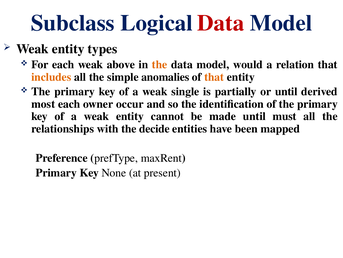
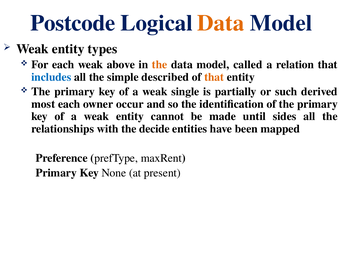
Subclass: Subclass -> Postcode
Data at (221, 23) colour: red -> orange
would: would -> called
includes colour: orange -> blue
anomalies: anomalies -> described
or until: until -> such
must: must -> sides
